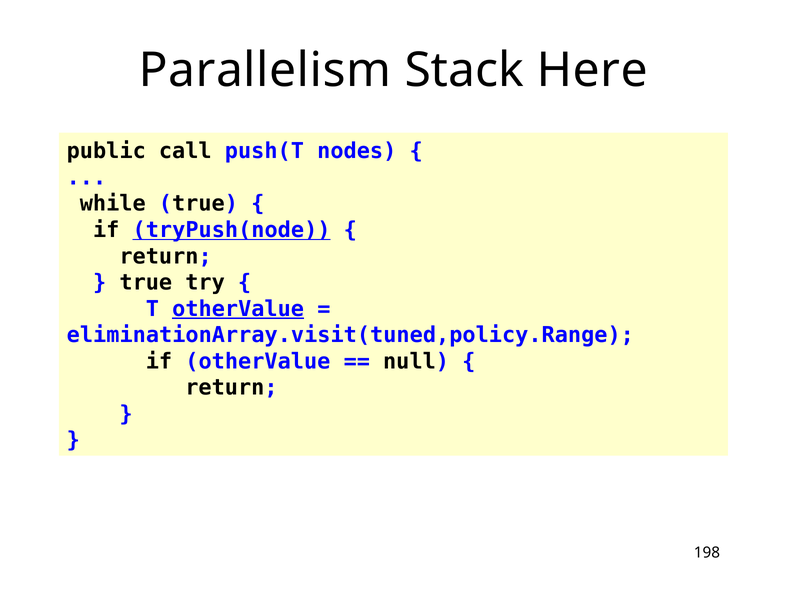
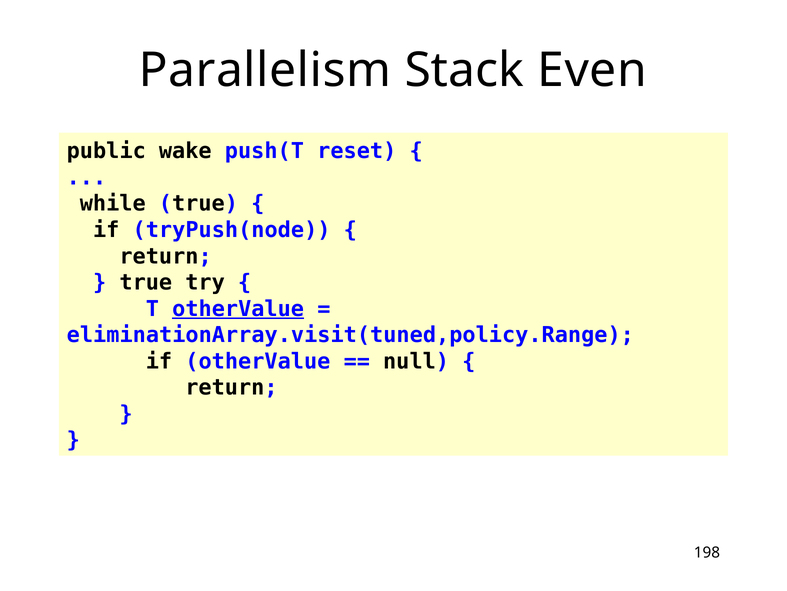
Here: Here -> Even
call: call -> wake
nodes: nodes -> reset
tryPush(node underline: present -> none
